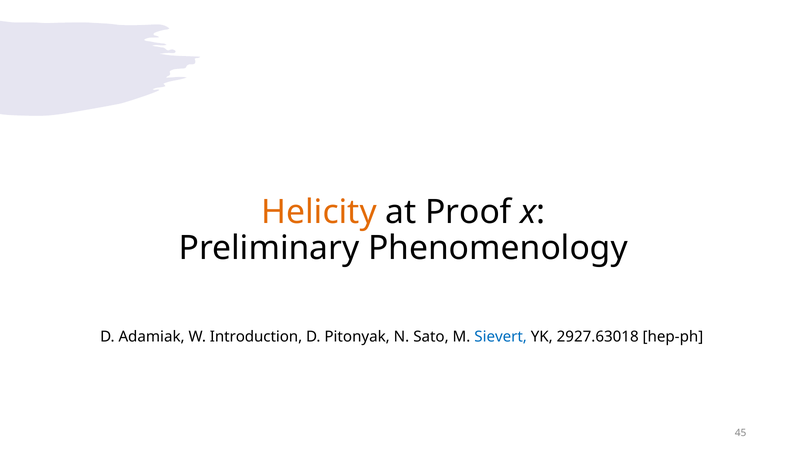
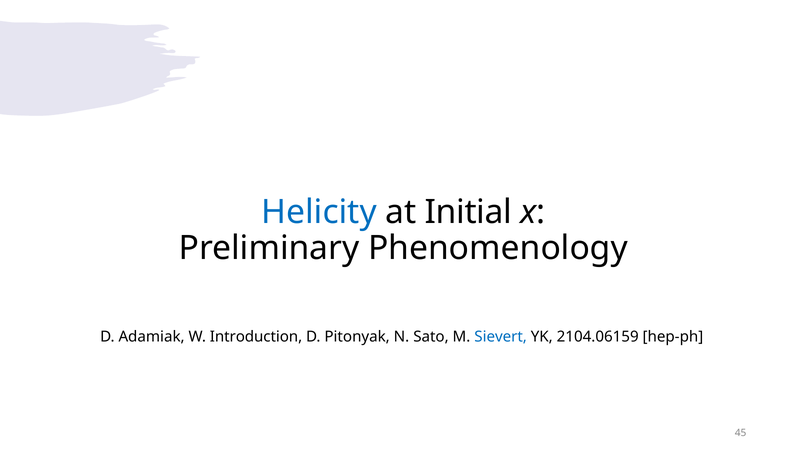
Helicity colour: orange -> blue
Proof: Proof -> Initial
2927.63018: 2927.63018 -> 2104.06159
